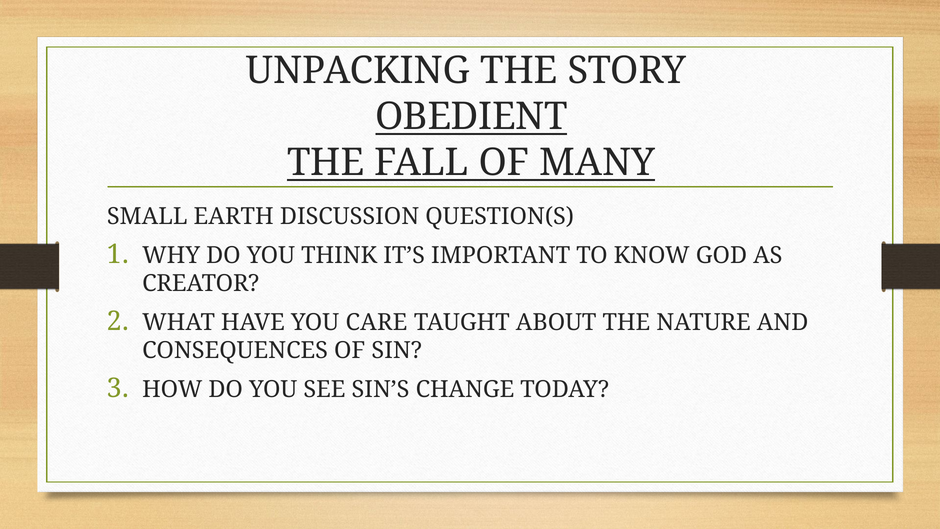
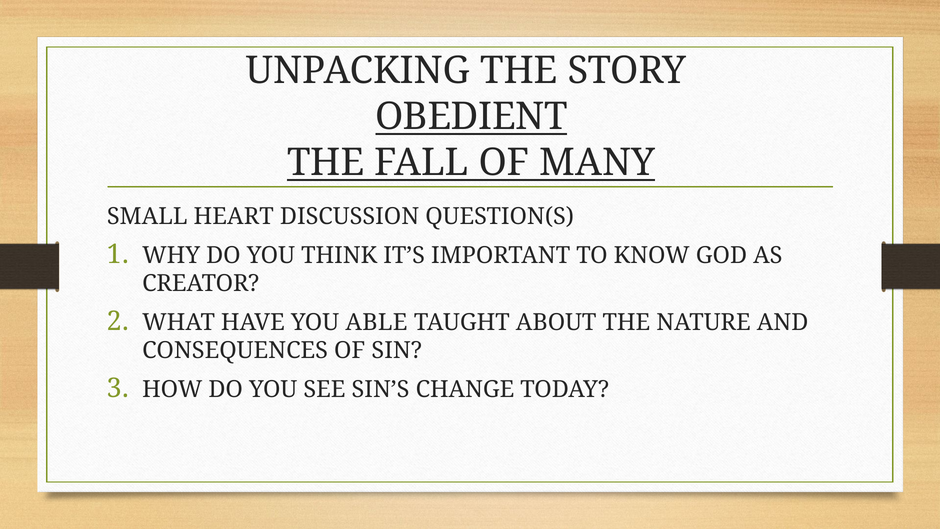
EARTH: EARTH -> HEART
CARE: CARE -> ABLE
